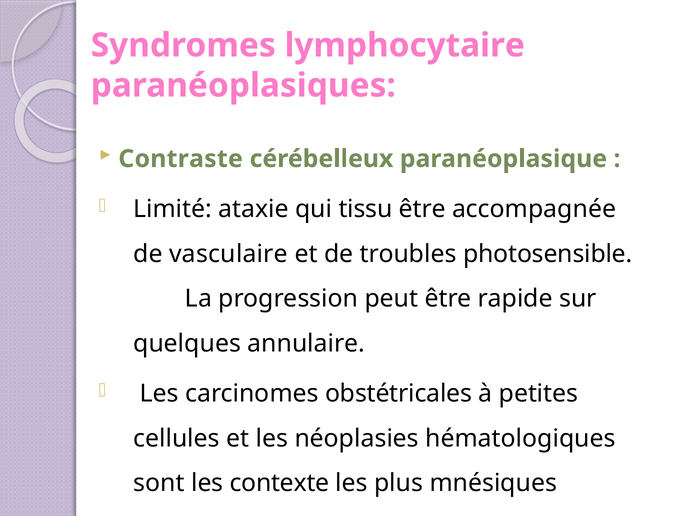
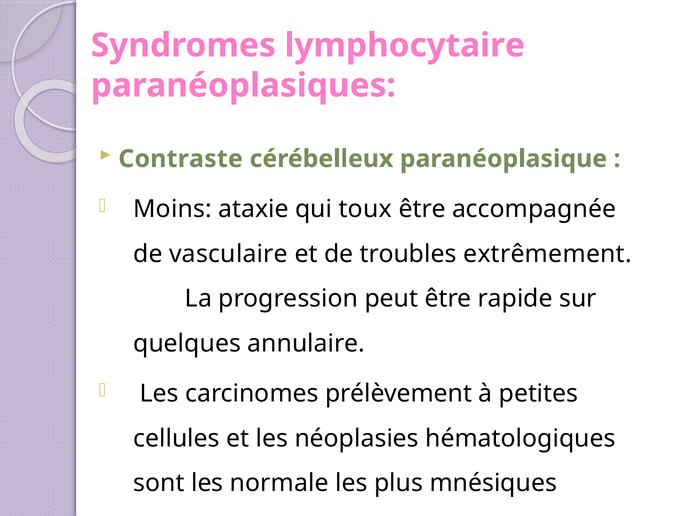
Limité: Limité -> Moins
tissu: tissu -> toux
photosensible: photosensible -> extrêmement
obstétricales: obstétricales -> prélèvement
contexte: contexte -> normale
